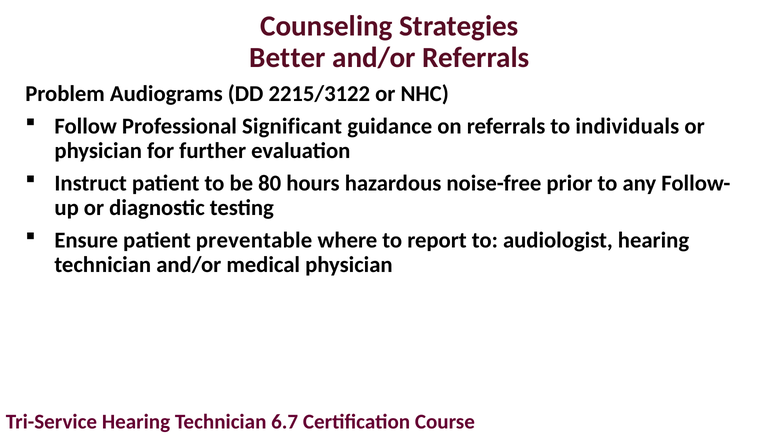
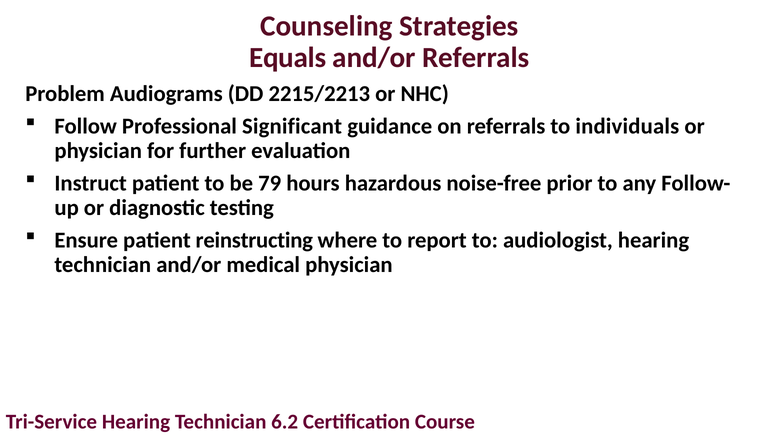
Better: Better -> Equals
2215/3122: 2215/3122 -> 2215/2213
80: 80 -> 79
preventable: preventable -> reinstructing
6.7: 6.7 -> 6.2
